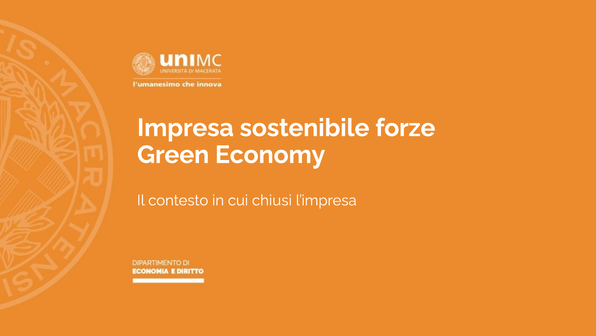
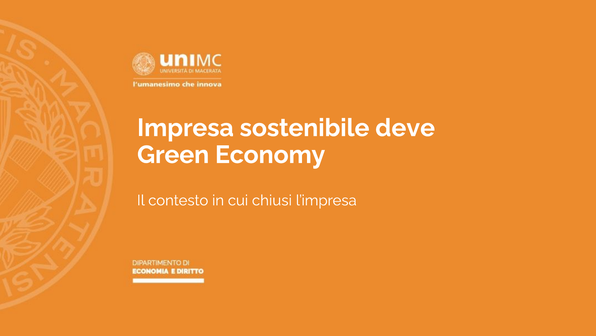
forze: forze -> deve
